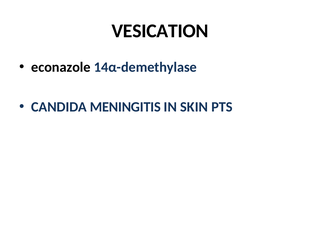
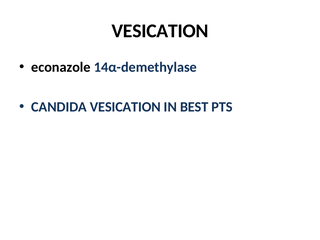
CANDIDA MENINGITIS: MENINGITIS -> VESICATION
SKIN: SKIN -> BEST
